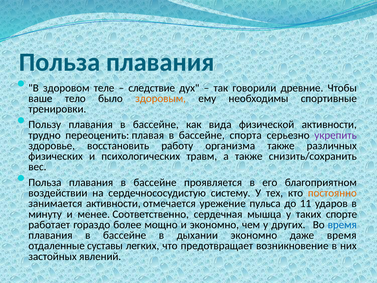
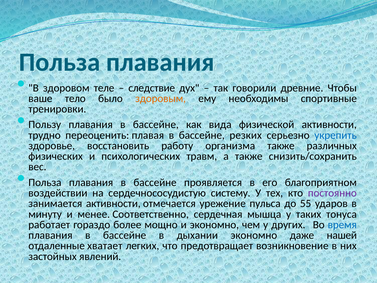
спорта: спорта -> резких
укрепить colour: purple -> blue
постоянно colour: orange -> purple
11: 11 -> 55
спорте: спорте -> тонуса
даже время: время -> нашей
суставы: суставы -> хватает
